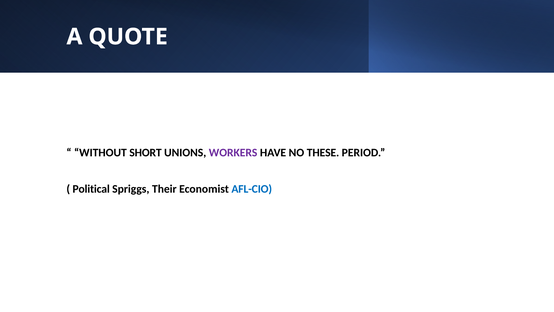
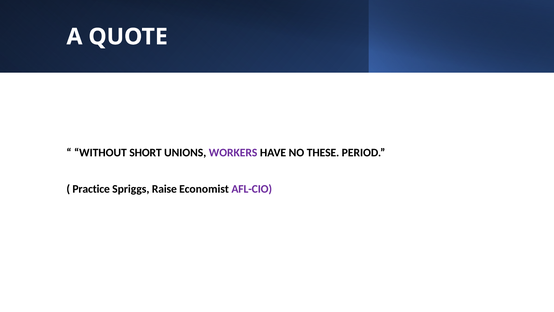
Political: Political -> Practice
Their: Their -> Raise
AFL-CIO colour: blue -> purple
